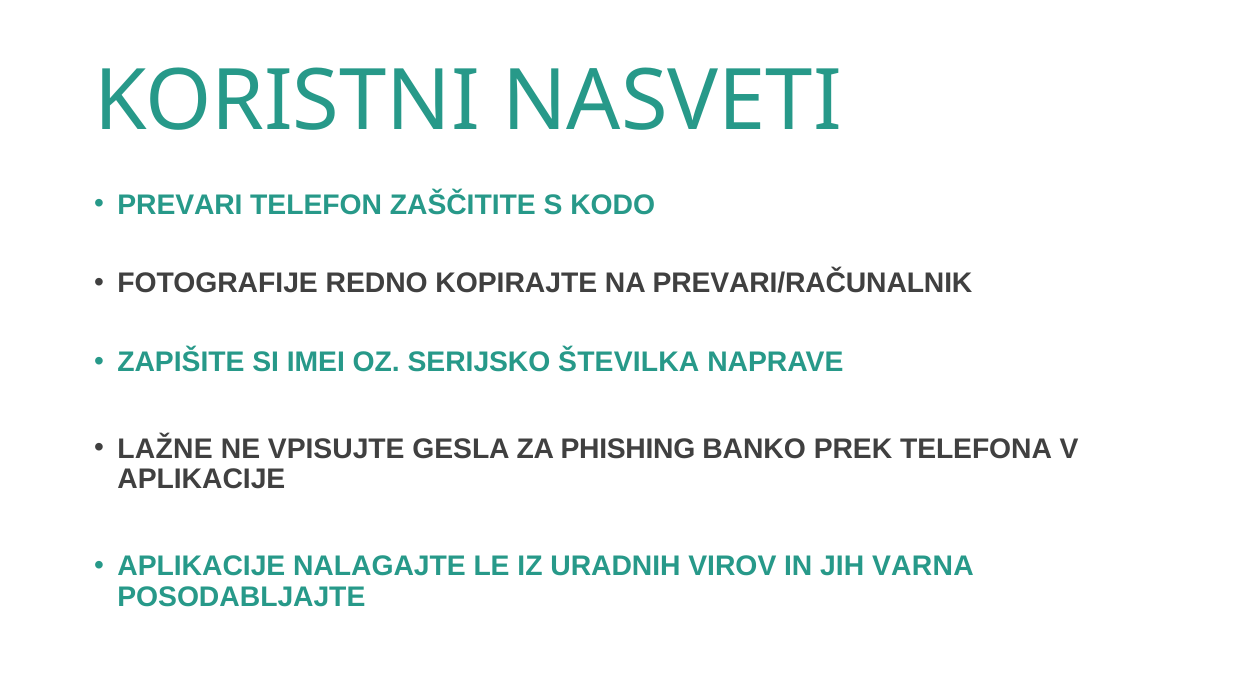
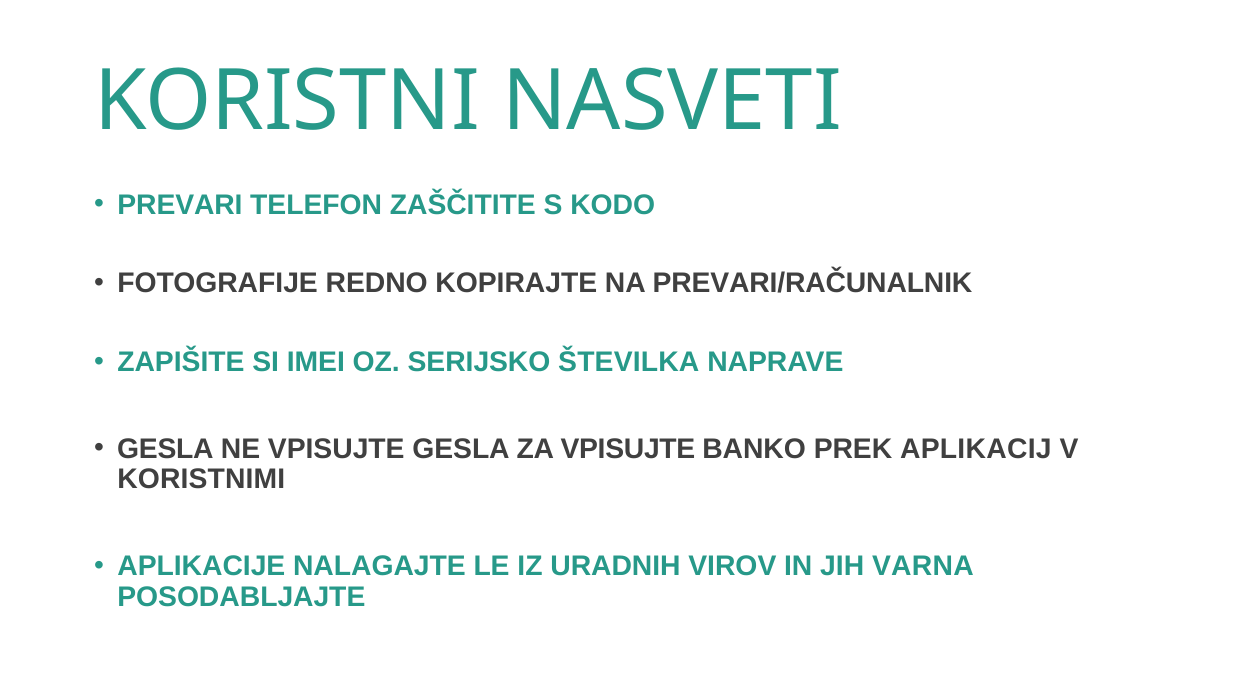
LAŽNE at (165, 449): LAŽNE -> GESLA
ZA PHISHING: PHISHING -> VPISUJTE
TELEFONA: TELEFONA -> APLIKACIJ
APLIKACIJE at (201, 479): APLIKACIJE -> KORISTNIMI
